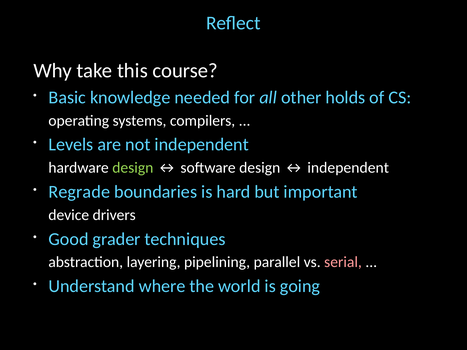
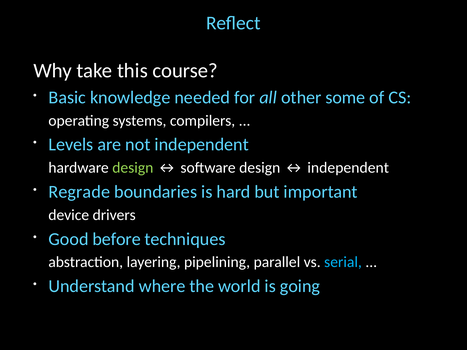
holds: holds -> some
grader: grader -> before
serial colour: pink -> light blue
